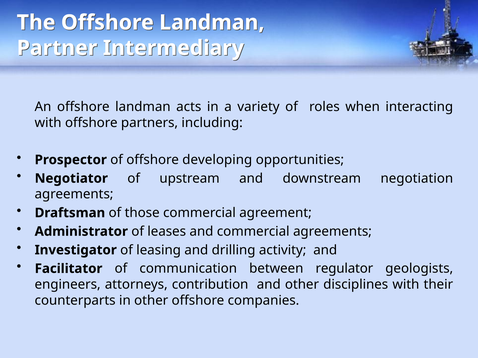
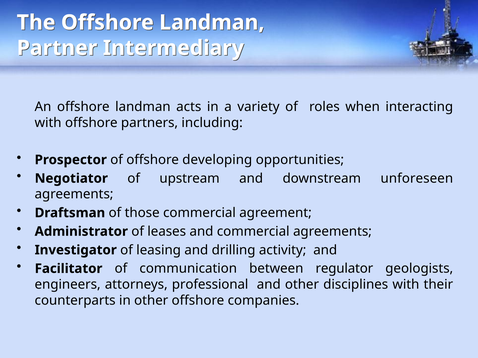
negotiation: negotiation -> unforeseen
contribution: contribution -> professional
